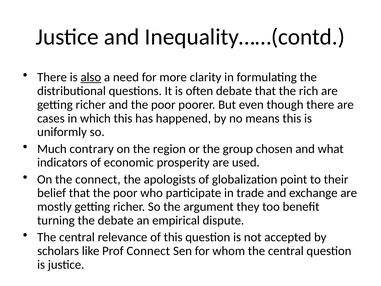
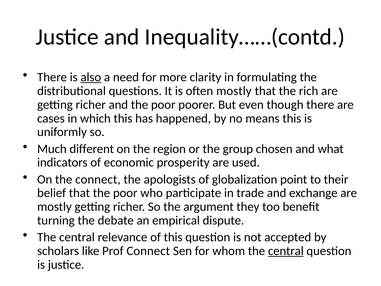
often debate: debate -> mostly
contrary: contrary -> different
central at (286, 251) underline: none -> present
